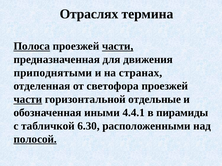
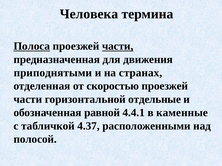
Отраслях: Отраслях -> Человека
светофора: светофора -> скоростью
части at (28, 100) underline: present -> none
иными: иными -> равной
пирамиды: пирамиды -> каменные
6.30: 6.30 -> 4.37
полосой underline: present -> none
